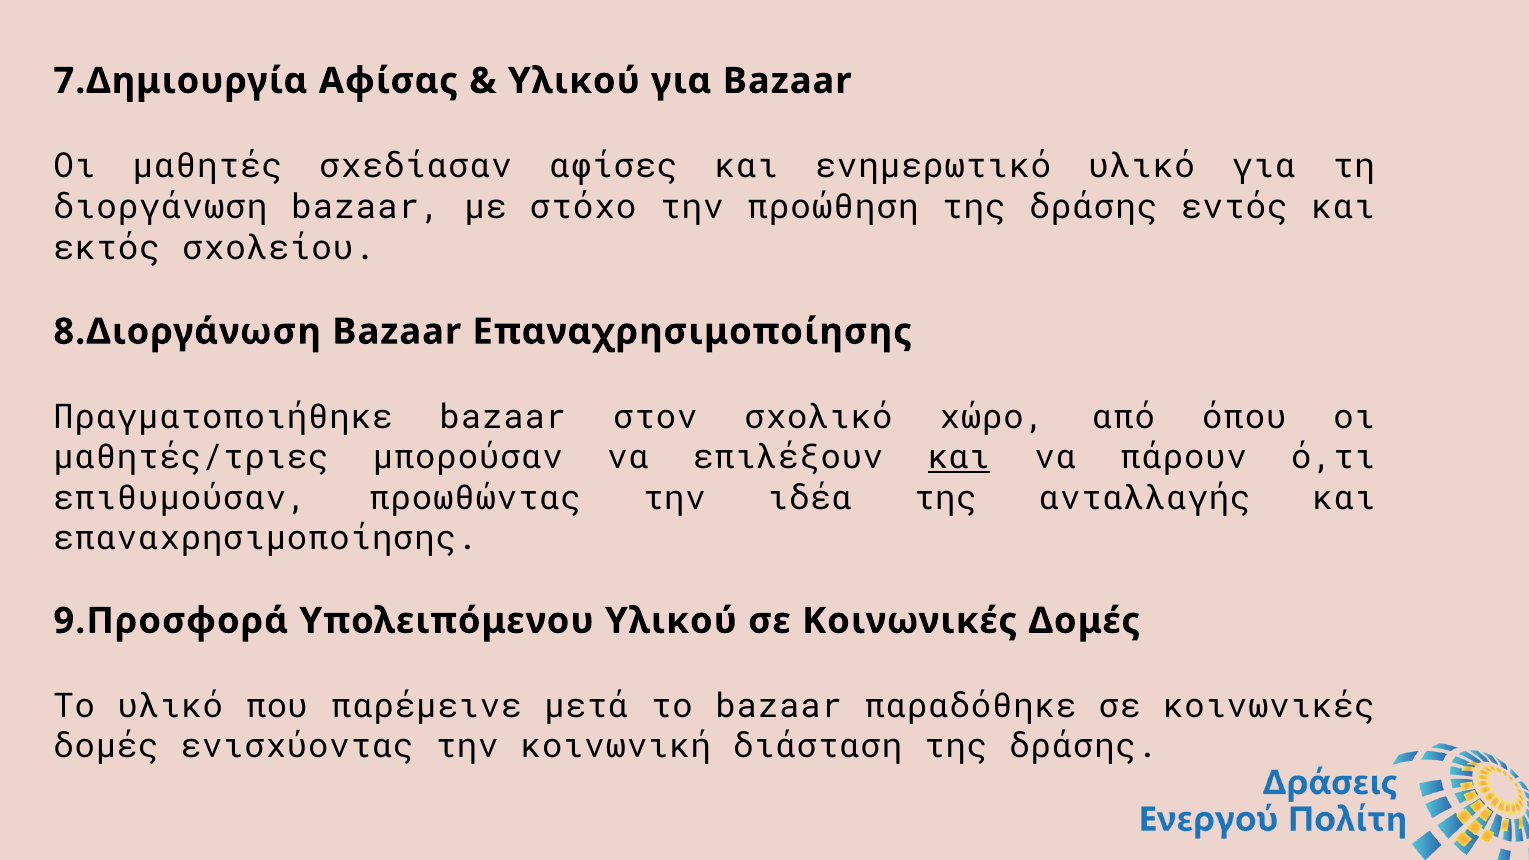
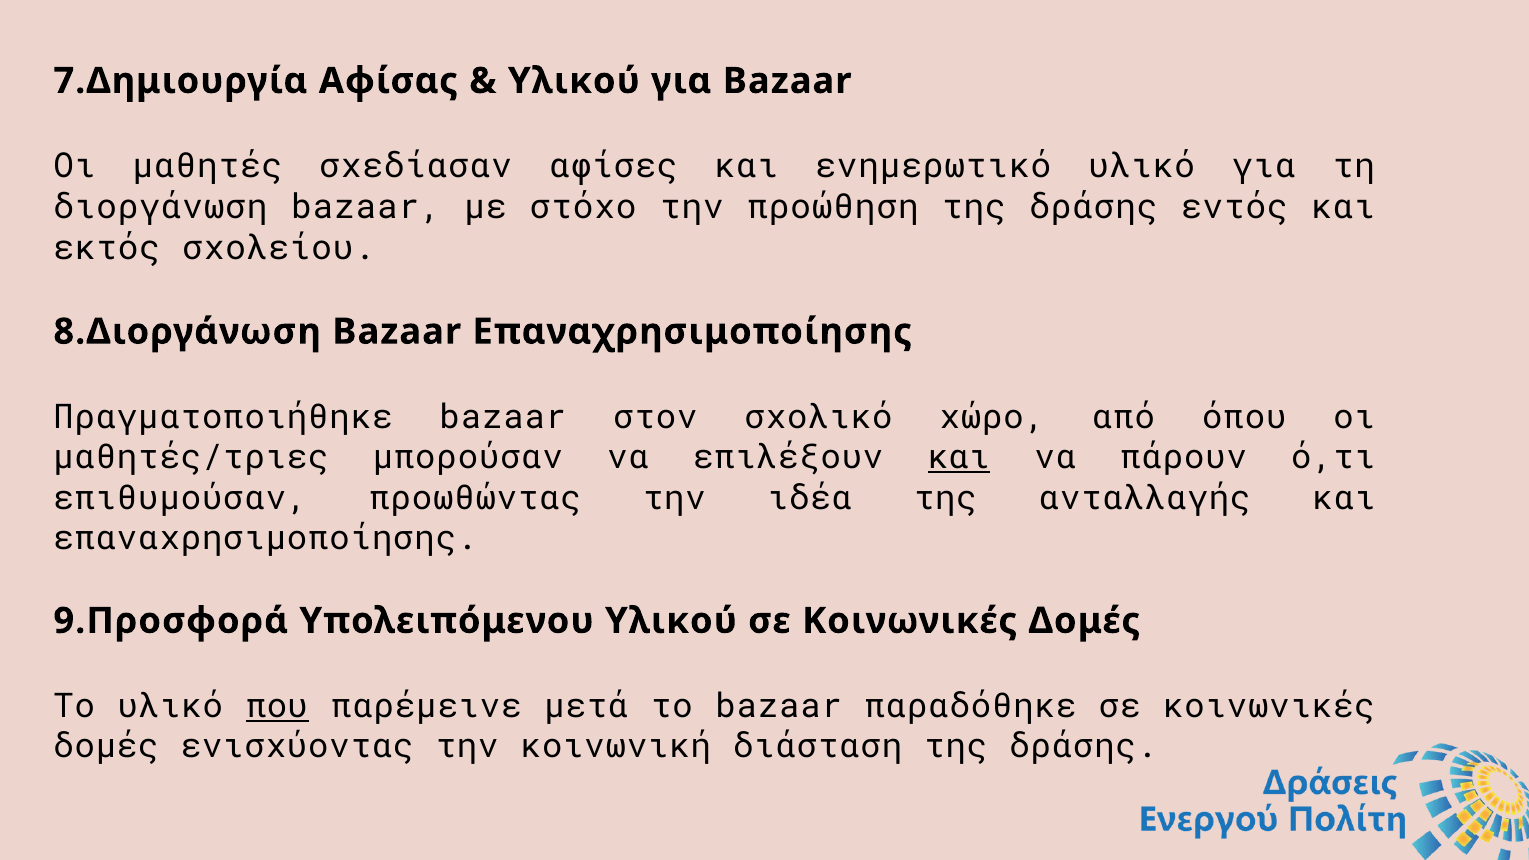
που underline: none -> present
